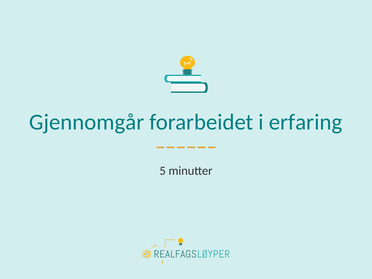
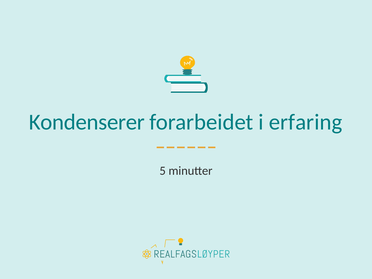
Gjennomgår: Gjennomgår -> Kondenserer
